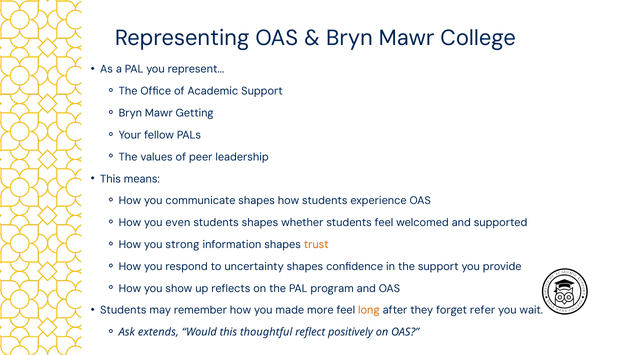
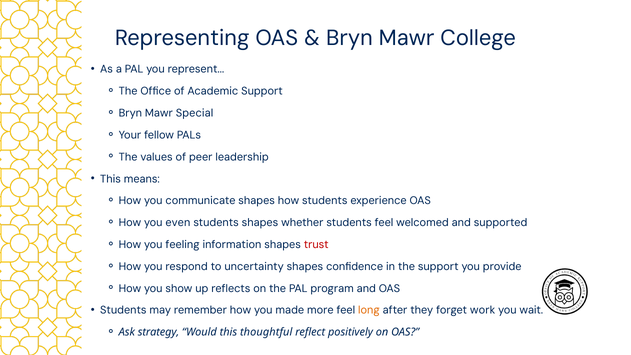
Getting: Getting -> Special
strong: strong -> feeling
trust colour: orange -> red
refer: refer -> work
extends: extends -> strategy
